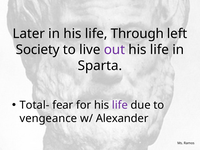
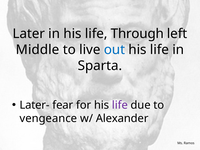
Society: Society -> Middle
out colour: purple -> blue
Total-: Total- -> Later-
